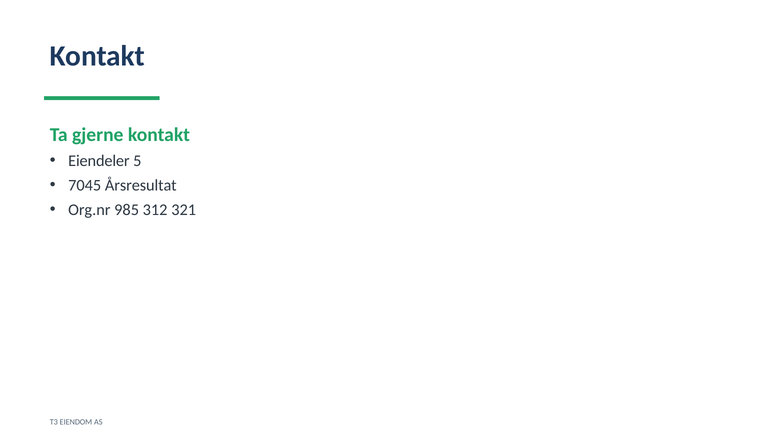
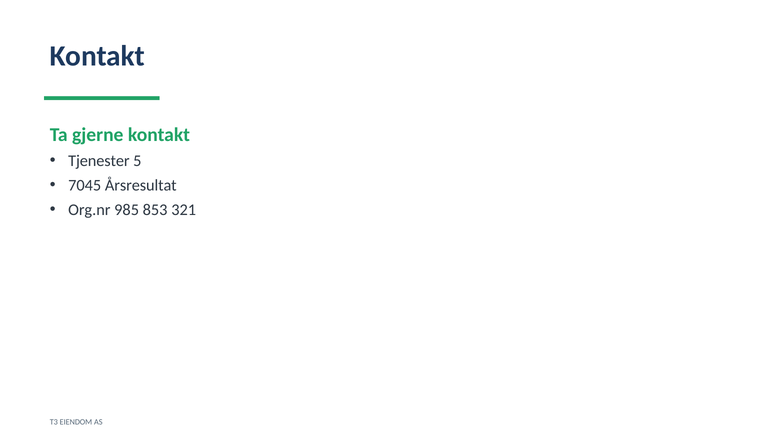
Eiendeler: Eiendeler -> Tjenester
312: 312 -> 853
